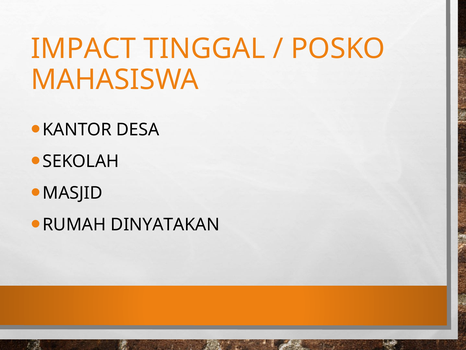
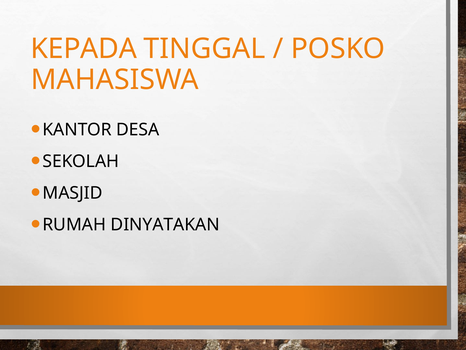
IMPACT: IMPACT -> KEPADA
